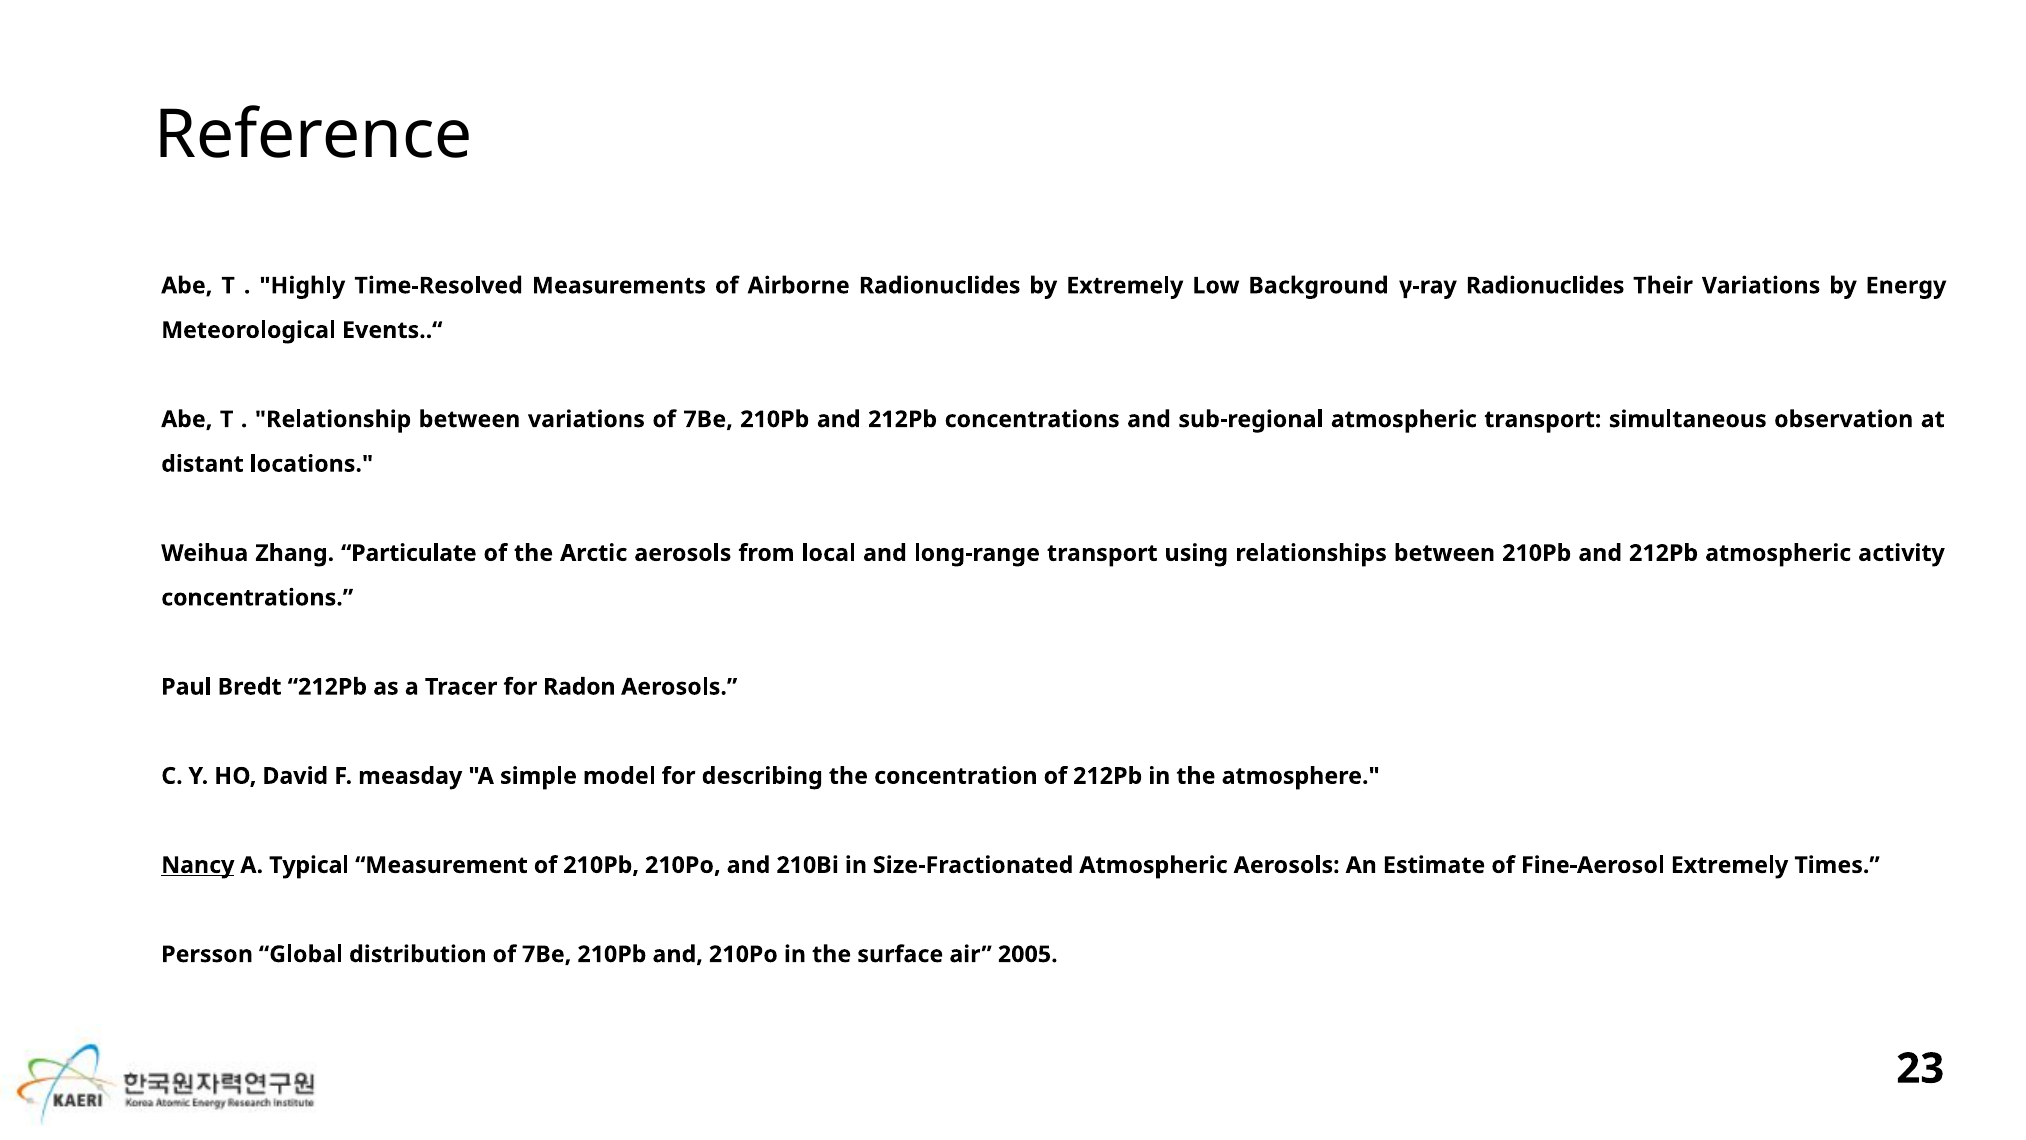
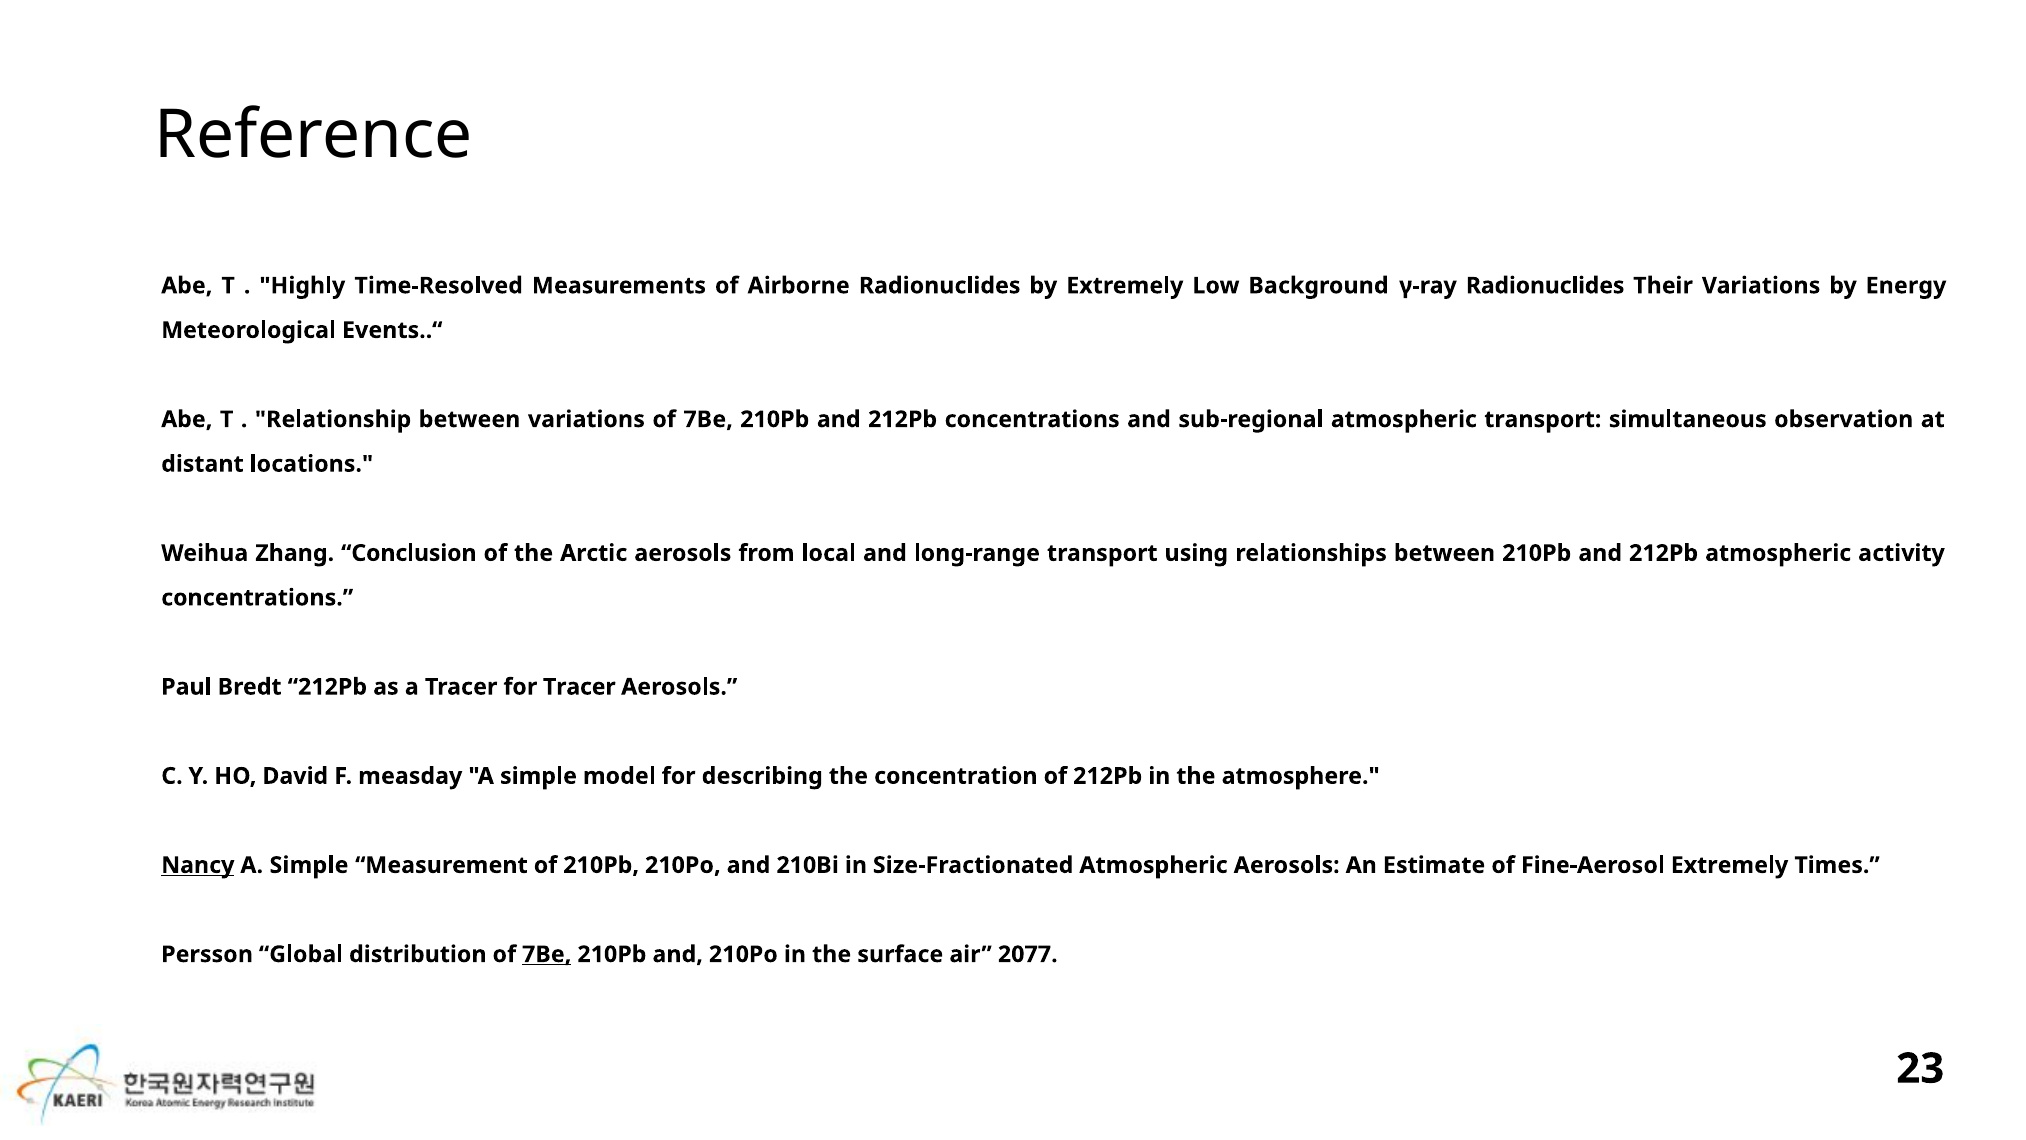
Particulate: Particulate -> Conclusion
for Radon: Radon -> Tracer
Typical at (309, 865): Typical -> Simple
7Be at (547, 954) underline: none -> present
2005: 2005 -> 2077
